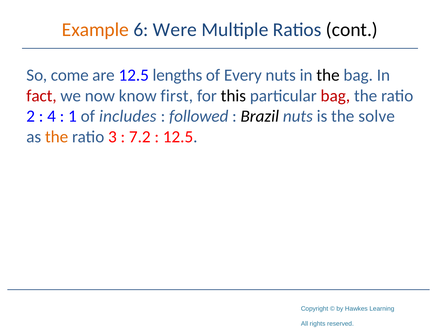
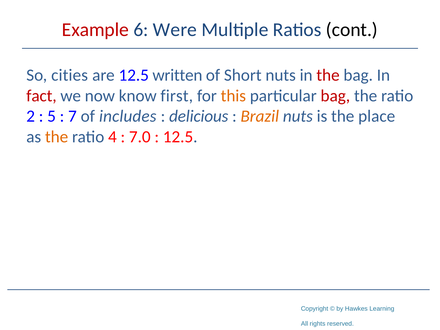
Example colour: orange -> red
come: come -> cities
lengths: lengths -> written
Every: Every -> Short
the at (328, 75) colour: black -> red
this colour: black -> orange
4: 4 -> 5
1: 1 -> 7
followed: followed -> delicious
Brazil colour: black -> orange
solve: solve -> place
3: 3 -> 4
7.2: 7.2 -> 7.0
